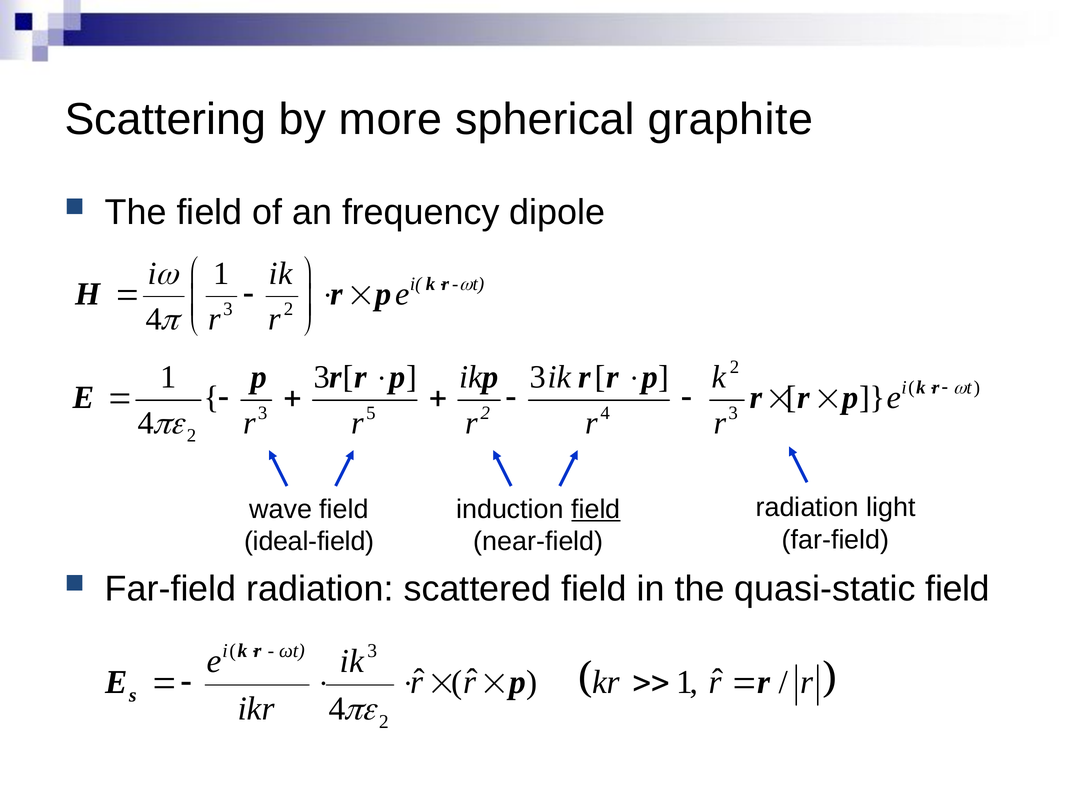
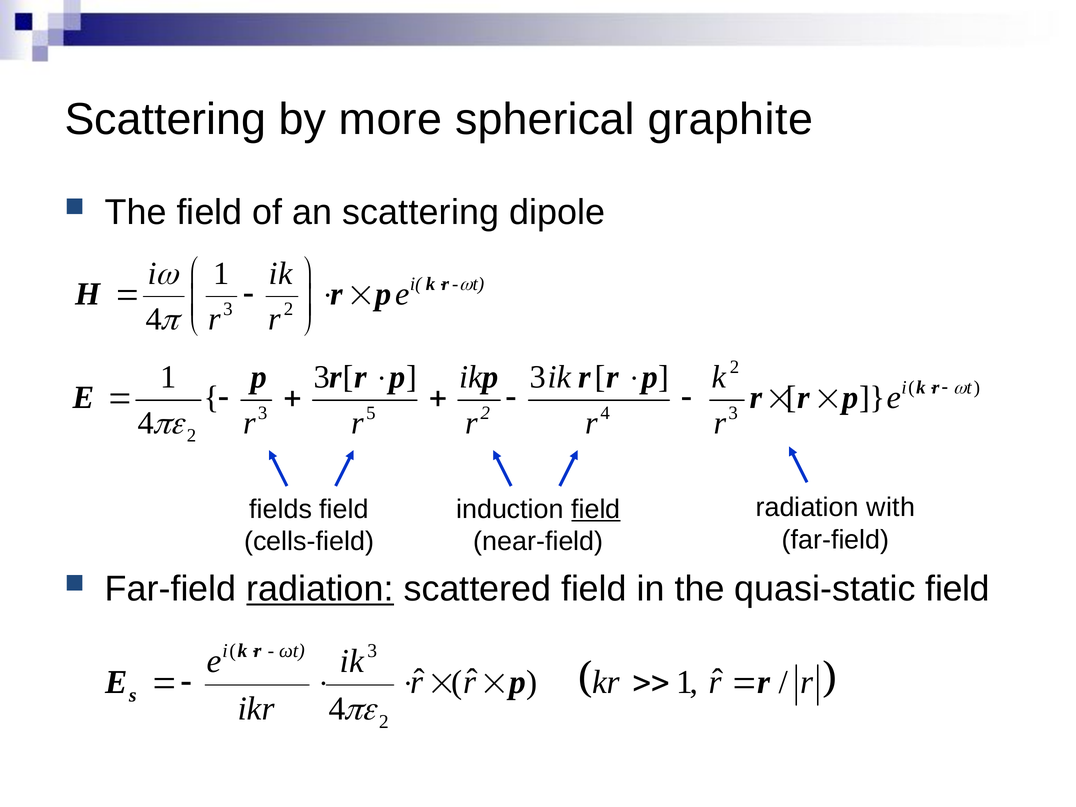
an frequency: frequency -> scattering
light: light -> with
wave: wave -> fields
ideal-field: ideal-field -> cells-field
radiation at (320, 589) underline: none -> present
